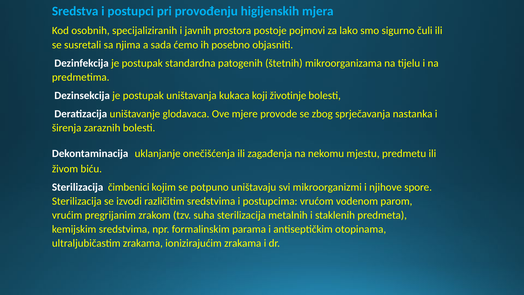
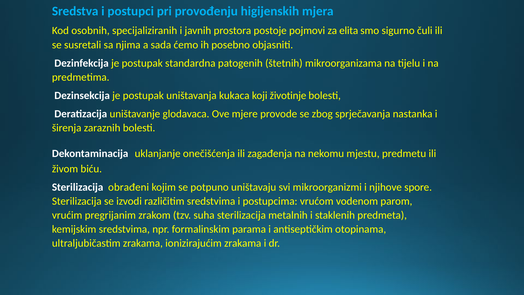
lako: lako -> elita
čimbenici: čimbenici -> obrađeni
